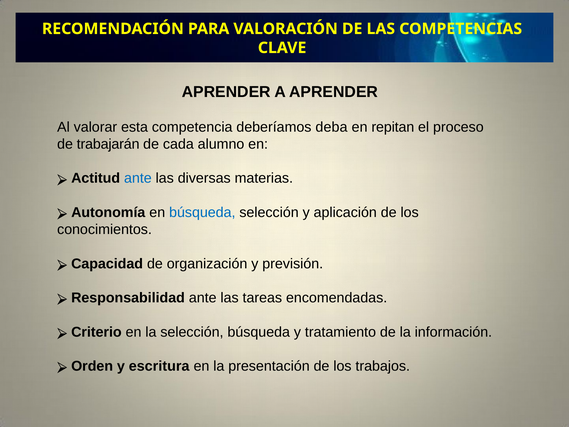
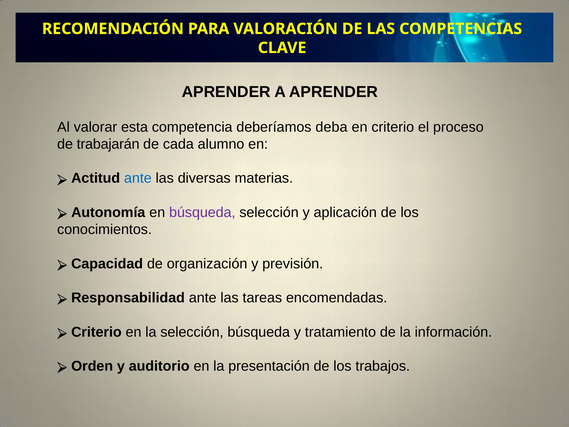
en repitan: repitan -> criterio
búsqueda at (202, 212) colour: blue -> purple
escritura: escritura -> auditorio
